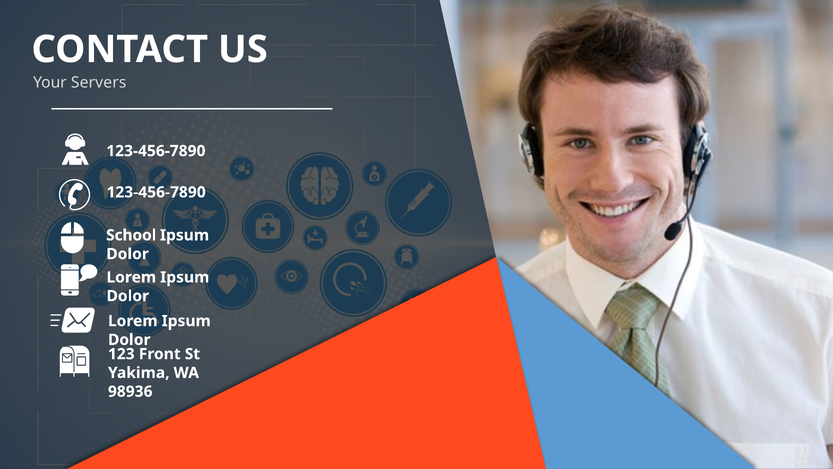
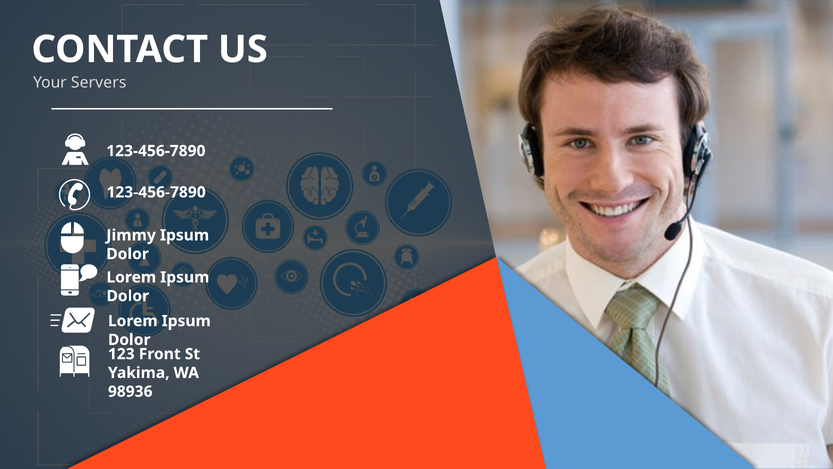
School: School -> Jimmy
